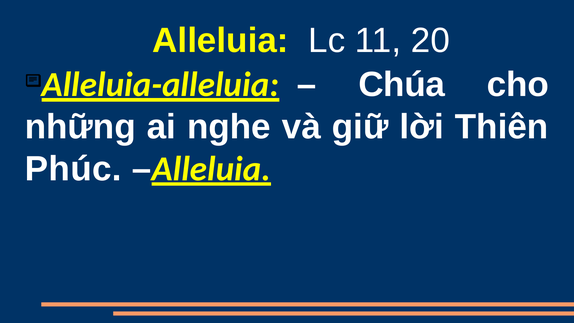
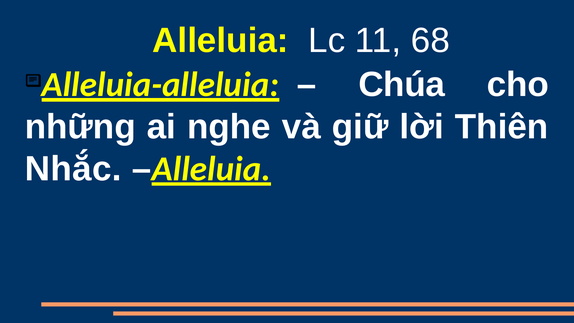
20: 20 -> 68
Phúc: Phúc -> Nhắc
